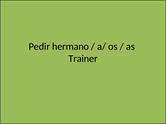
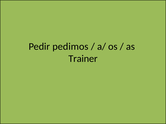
hermano: hermano -> pedimos
